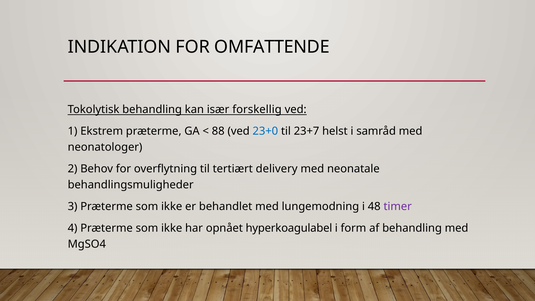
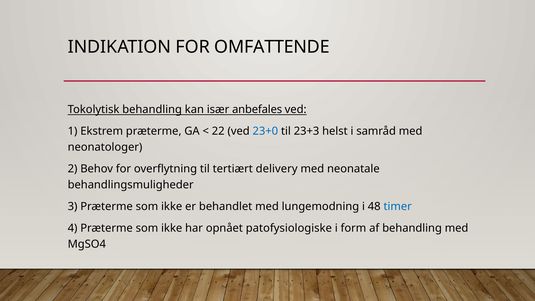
forskellig: forskellig -> anbefales
88: 88 -> 22
23+7: 23+7 -> 23+3
timer colour: purple -> blue
hyperkoagulabel: hyperkoagulabel -> patofysiologiske
